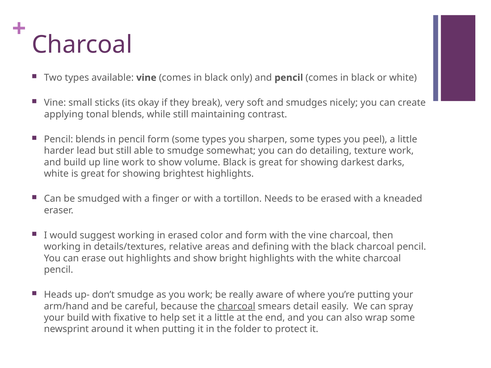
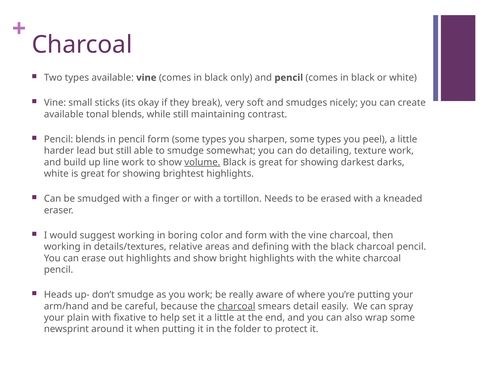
applying at (64, 114): applying -> available
volume underline: none -> present
in erased: erased -> boring
your build: build -> plain
